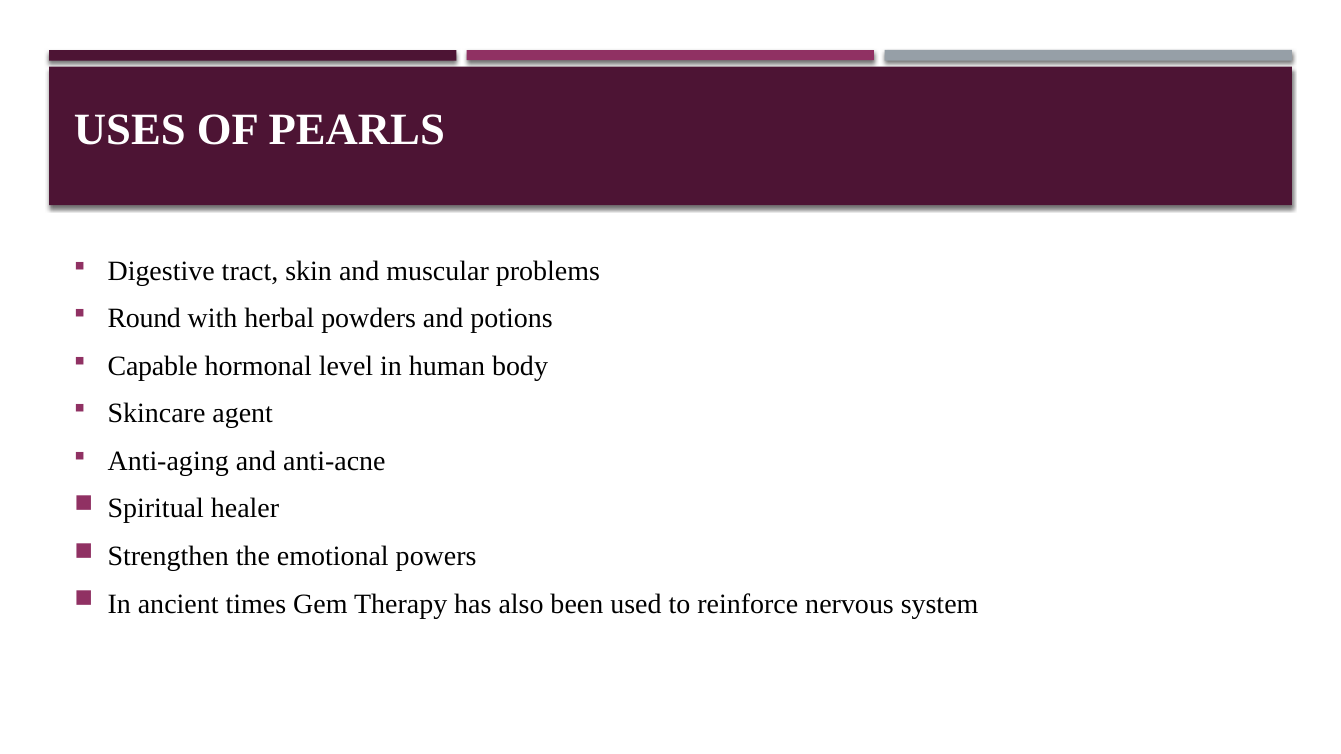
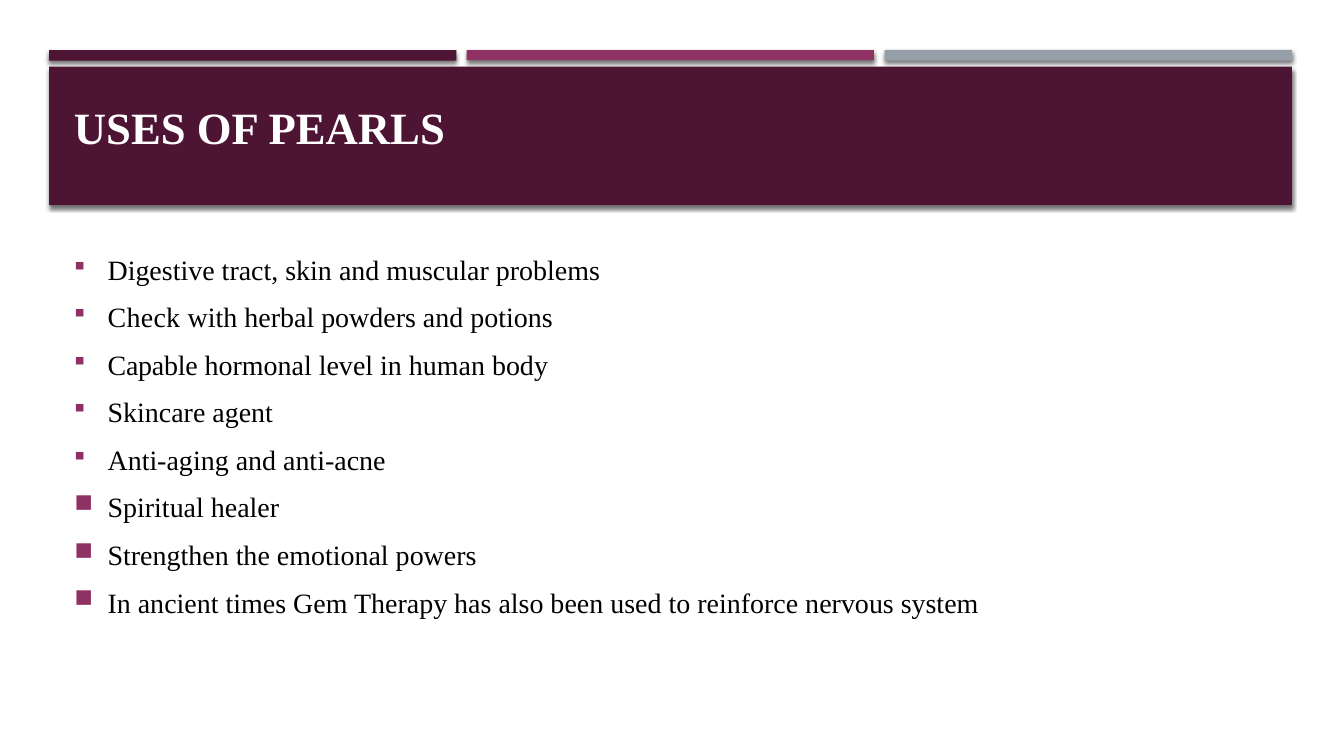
Round: Round -> Check
